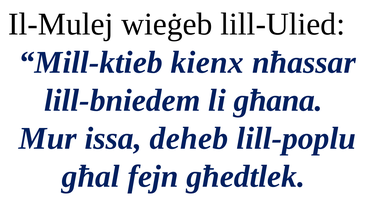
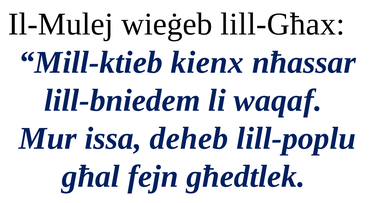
lill-Ulied: lill-Ulied -> lill-Għax
għana: għana -> waqaf
